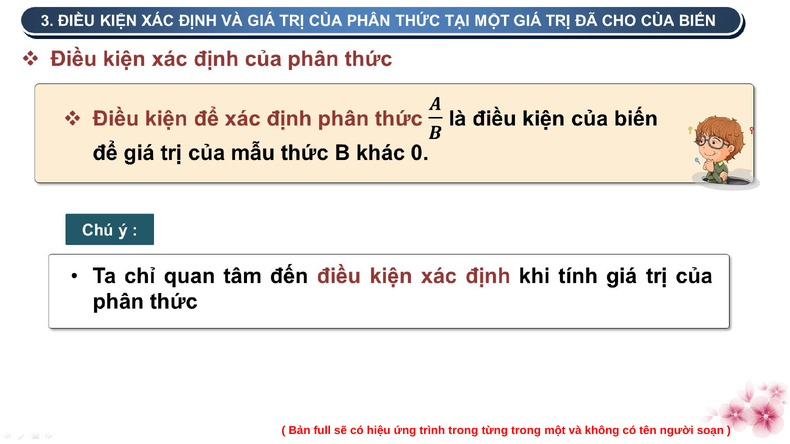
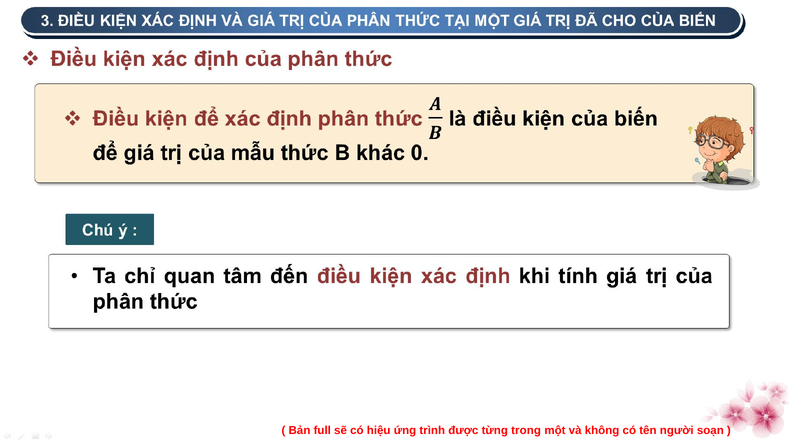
trình trong: trong -> được
